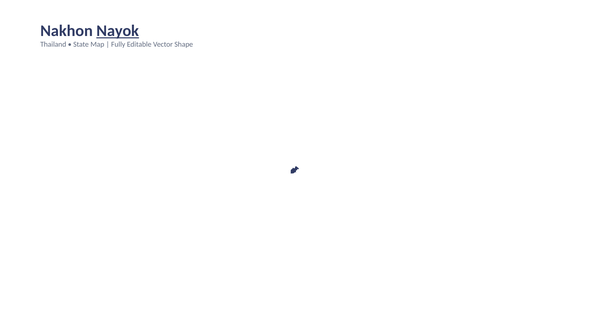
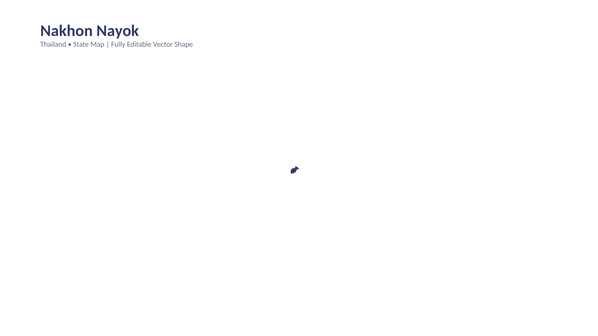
Nayok underline: present -> none
